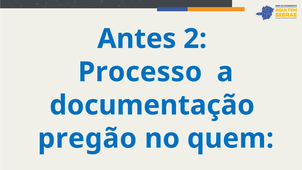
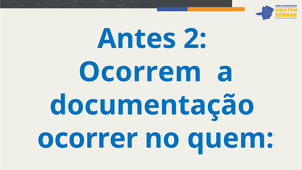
Processo: Processo -> Ocorrem
pregão: pregão -> ocorrer
